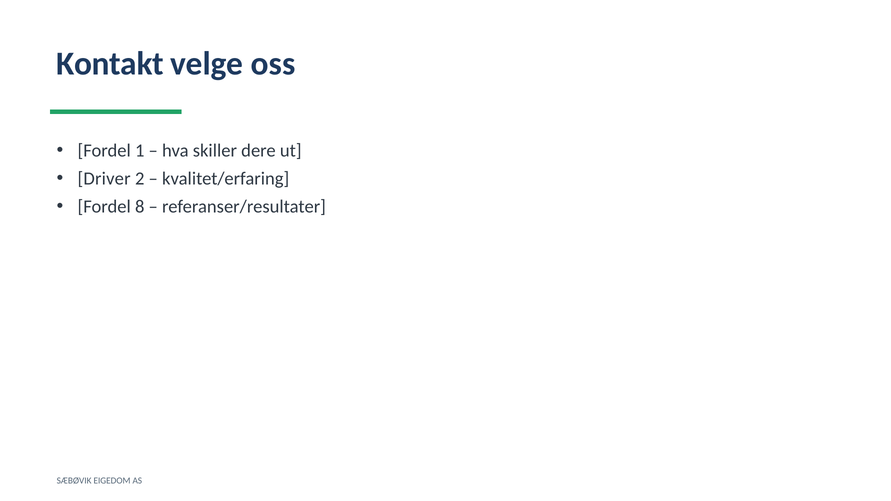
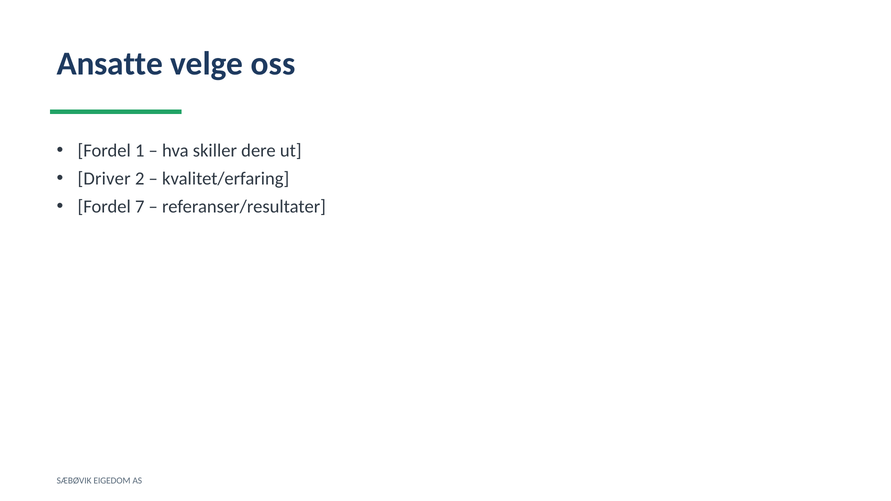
Kontakt: Kontakt -> Ansatte
8: 8 -> 7
